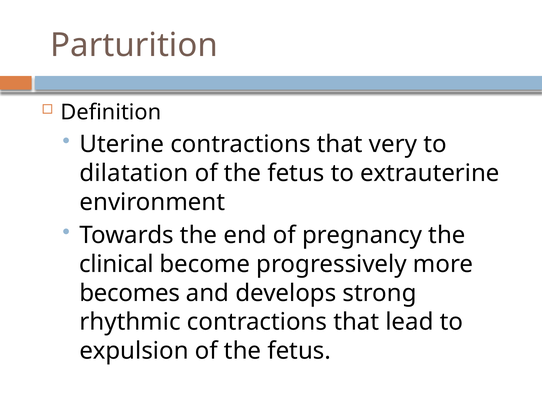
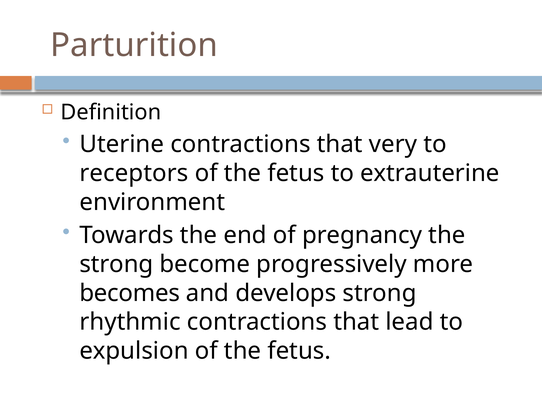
dilatation: dilatation -> receptors
clinical at (116, 264): clinical -> strong
